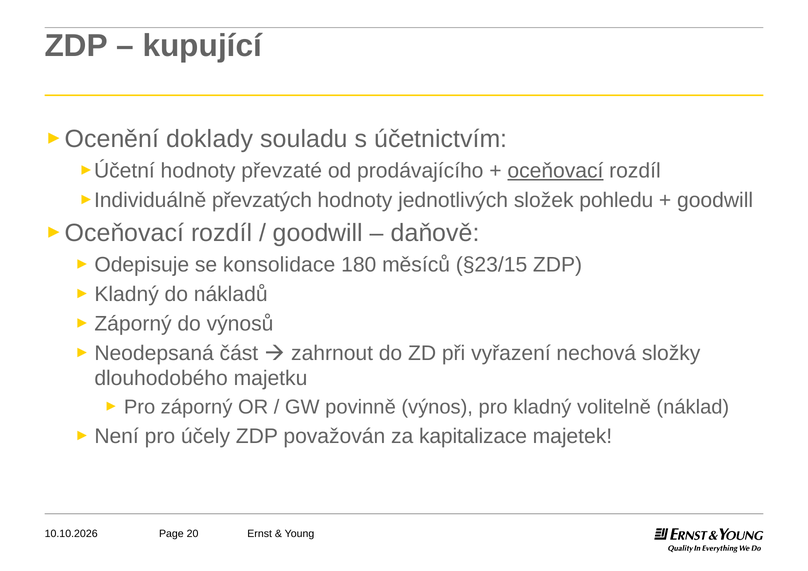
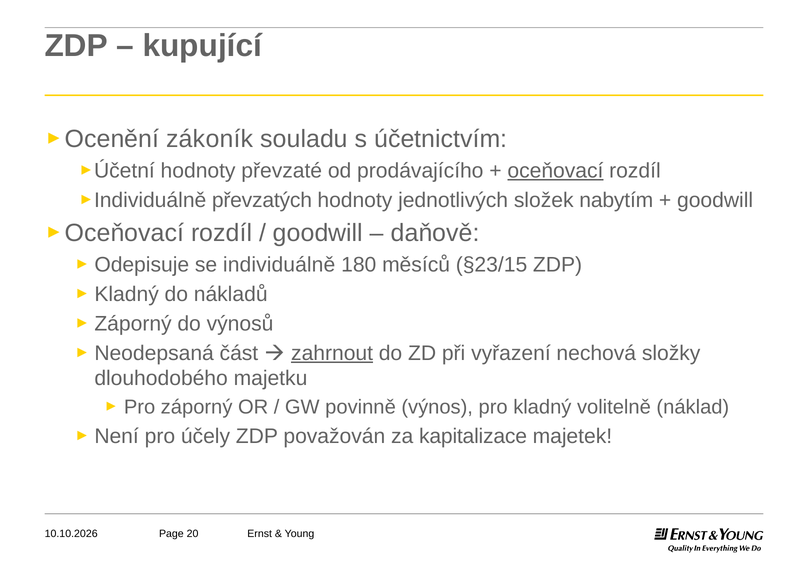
doklady: doklady -> zákoník
pohledu: pohledu -> nabytím
konsolidace: konsolidace -> individuálně
zahrnout underline: none -> present
